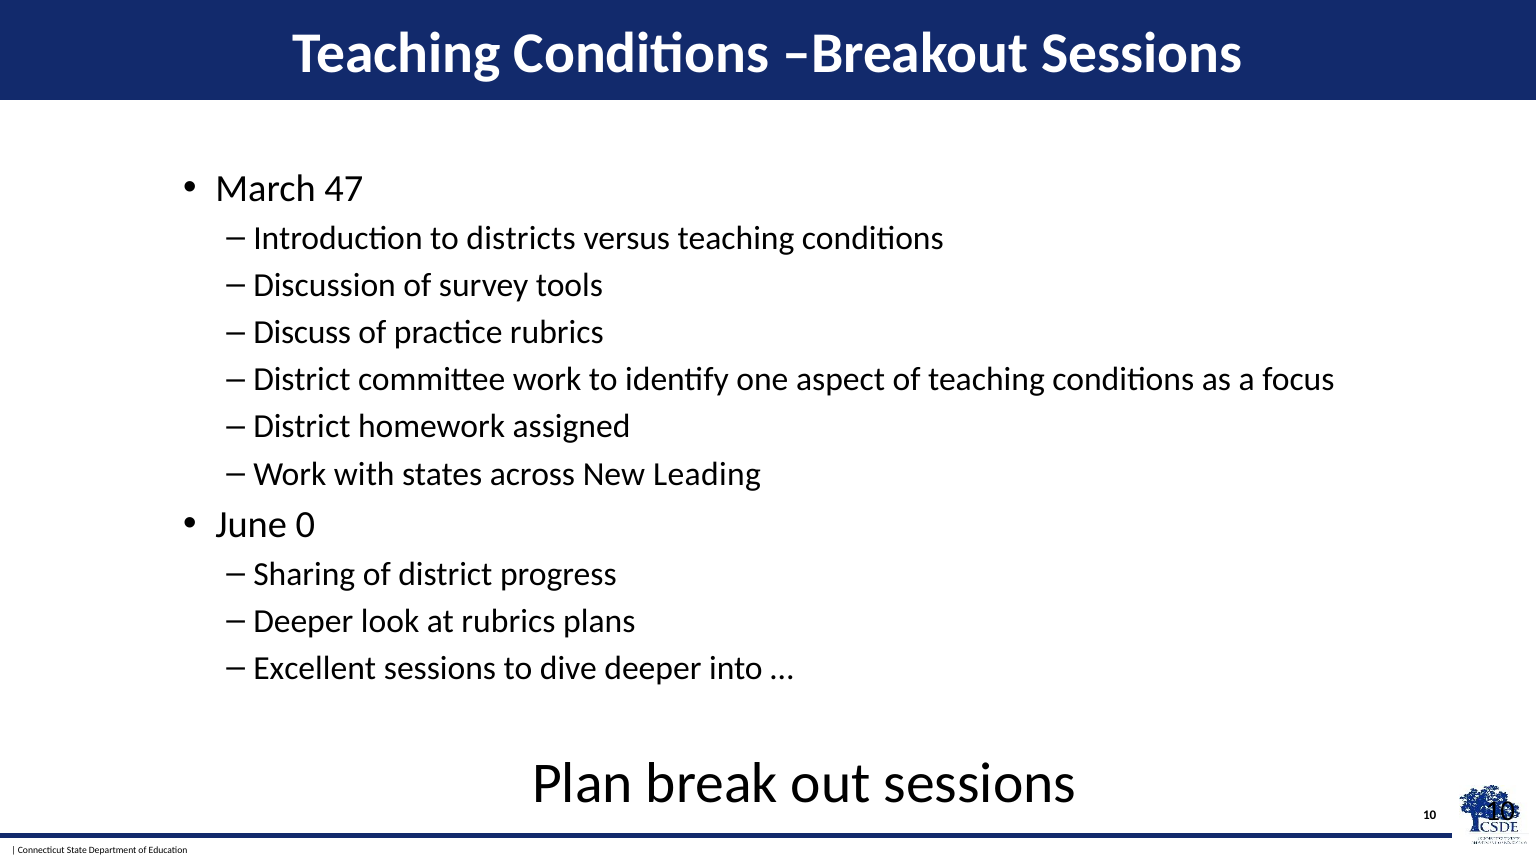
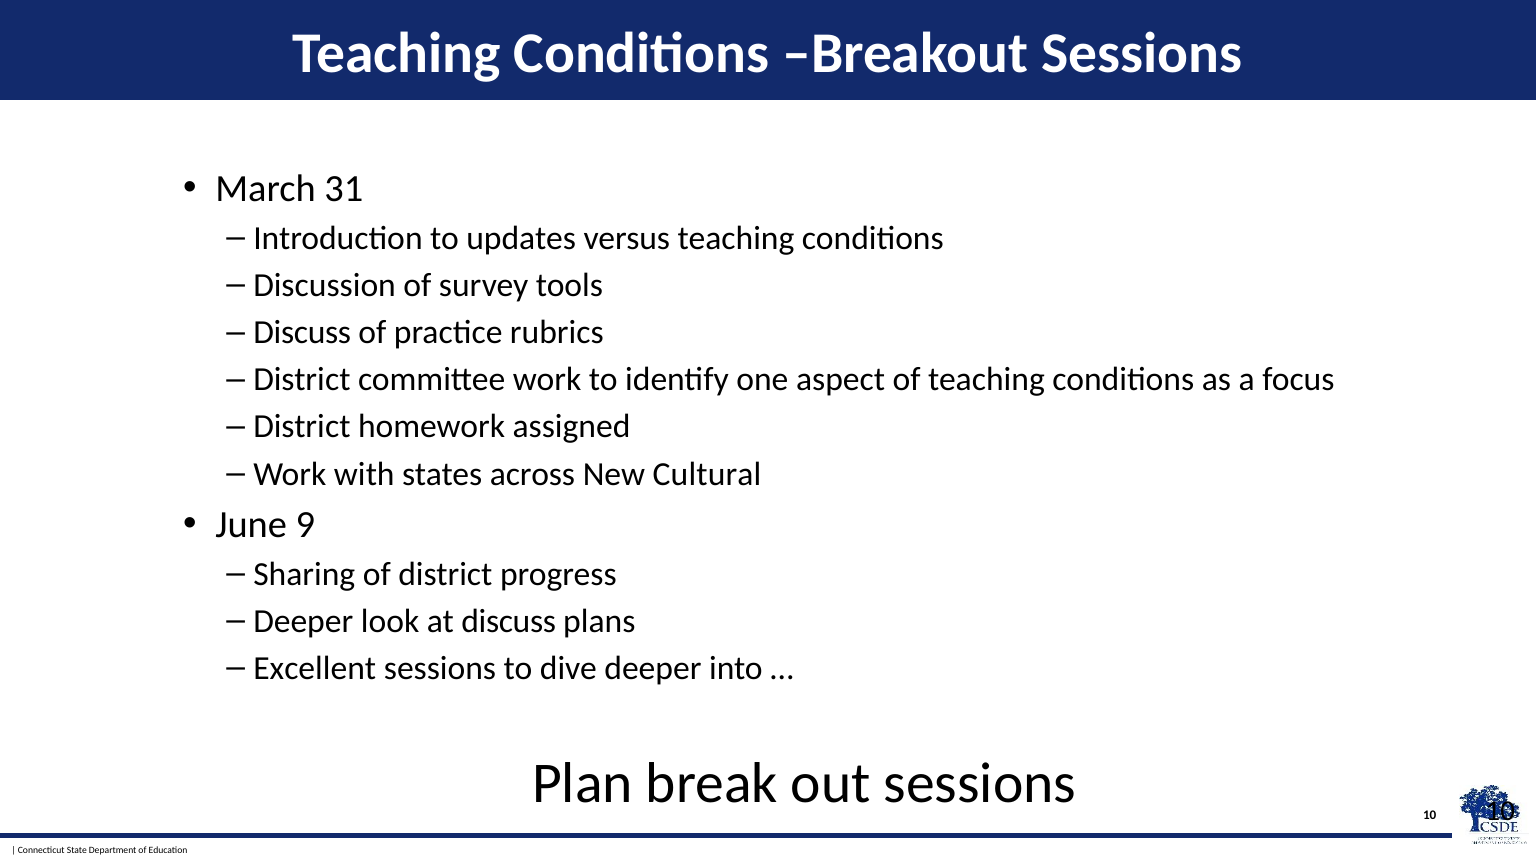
47: 47 -> 31
districts: districts -> updates
Leading: Leading -> Cultural
0: 0 -> 9
at rubrics: rubrics -> discuss
